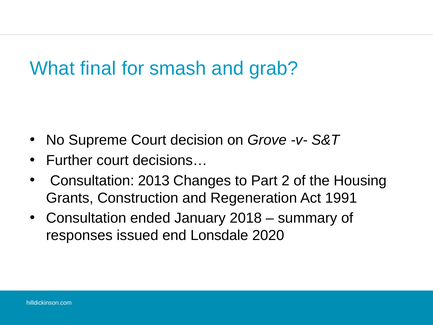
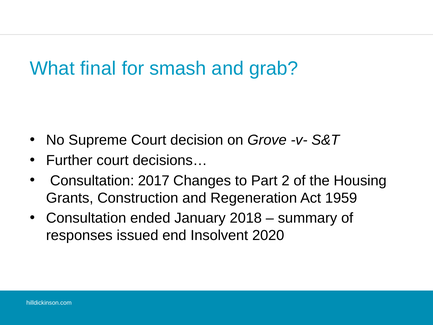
2013: 2013 -> 2017
1991: 1991 -> 1959
Lonsdale: Lonsdale -> Insolvent
